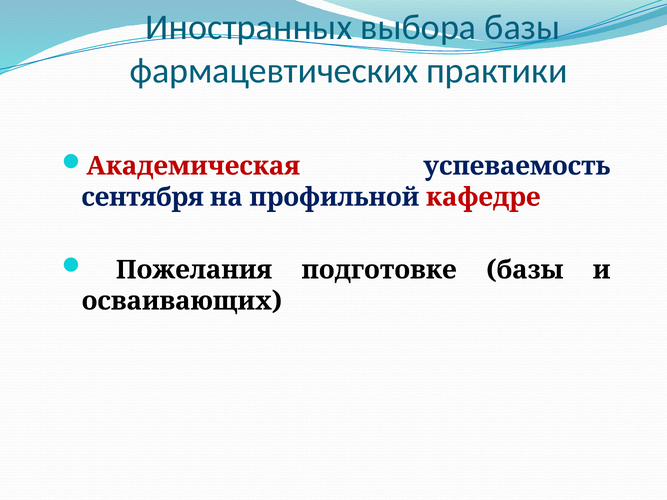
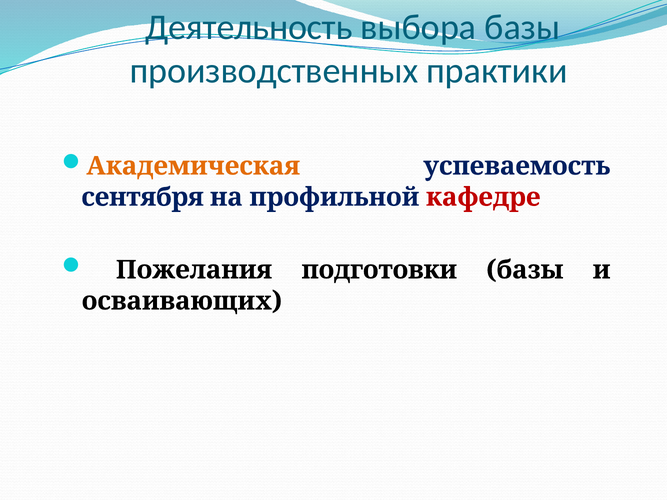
Иностранных: Иностранных -> Деятельность
фармацевтических: фармацевтических -> производственных
Академическая colour: red -> orange
подготовке: подготовке -> подготовки
